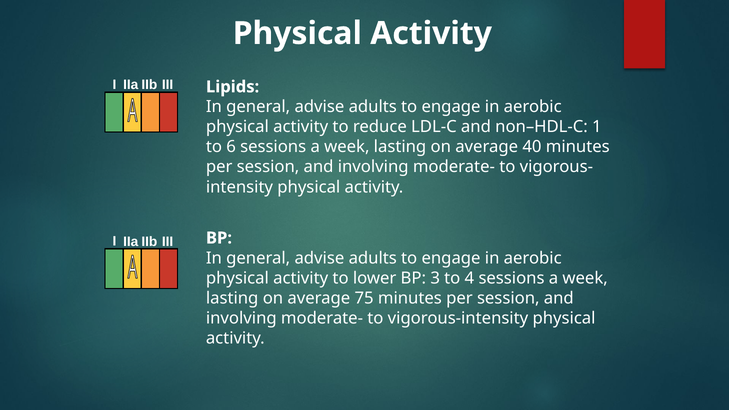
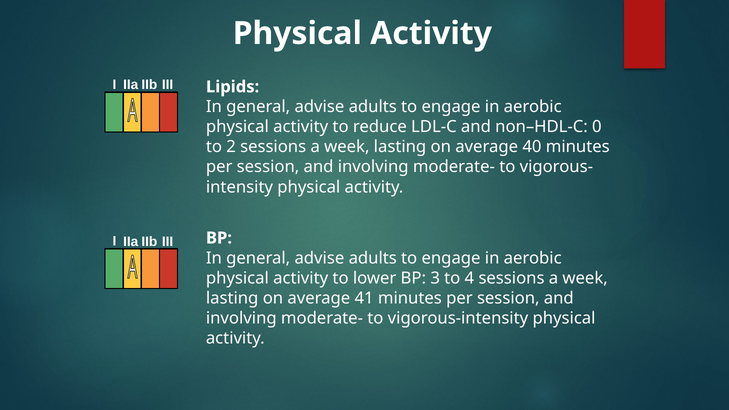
1: 1 -> 0
6: 6 -> 2
75: 75 -> 41
